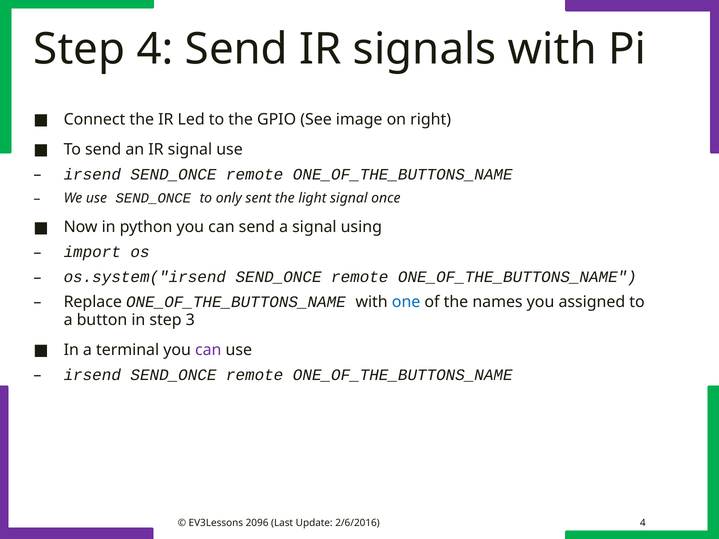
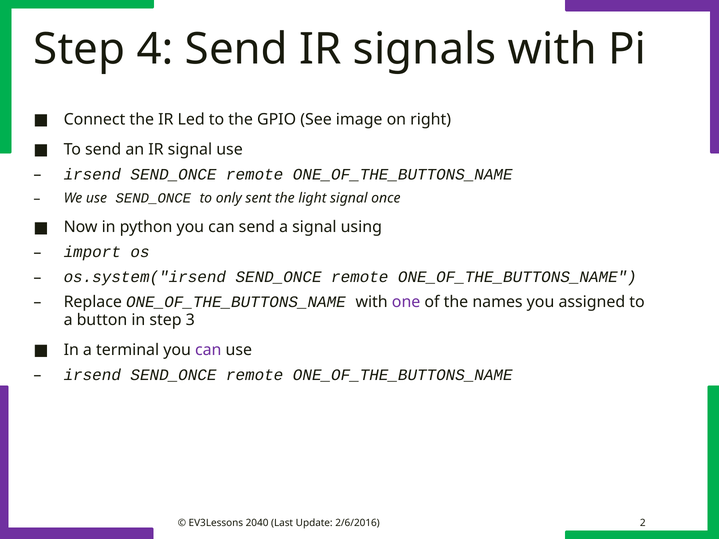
one colour: blue -> purple
2096: 2096 -> 2040
2/6/2016 4: 4 -> 2
